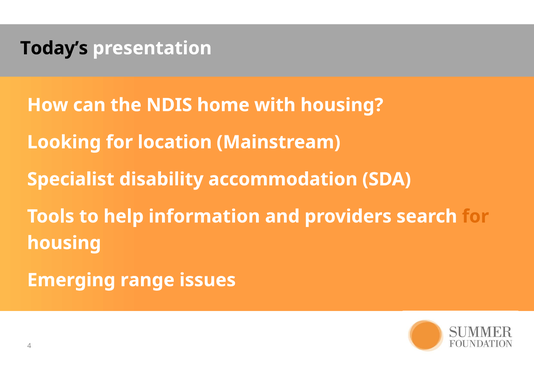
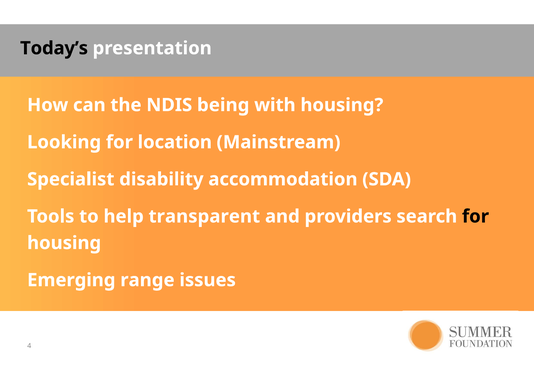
home: home -> being
information: information -> transparent
for at (476, 217) colour: orange -> black
